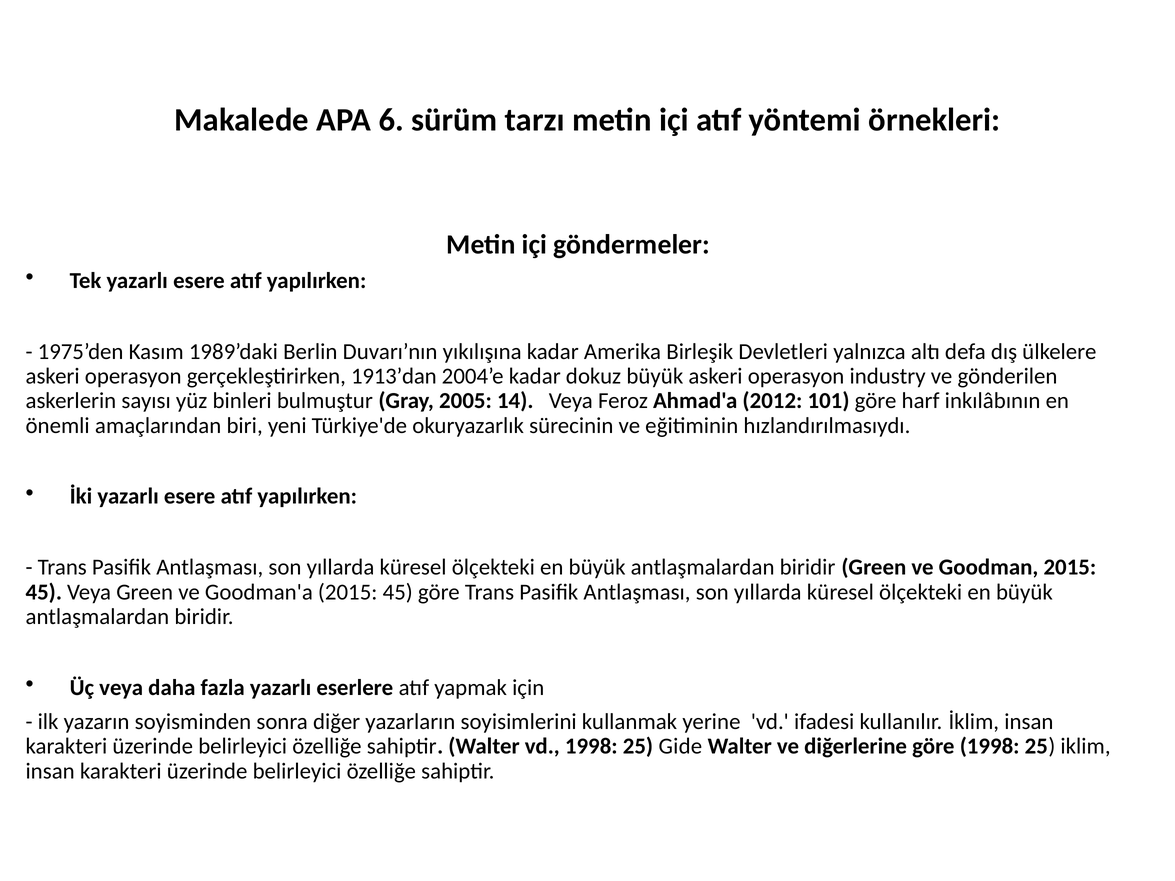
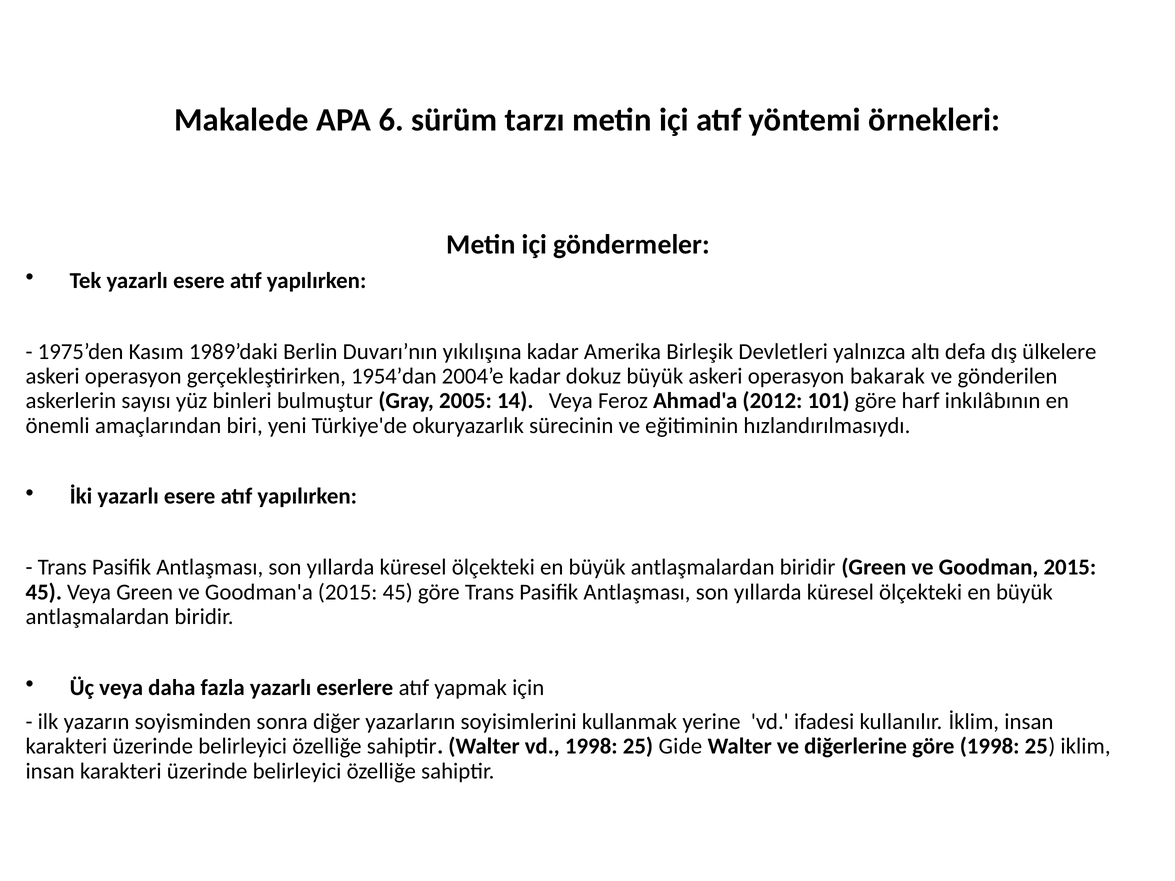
1913’dan: 1913’dan -> 1954’dan
industry: industry -> bakarak
